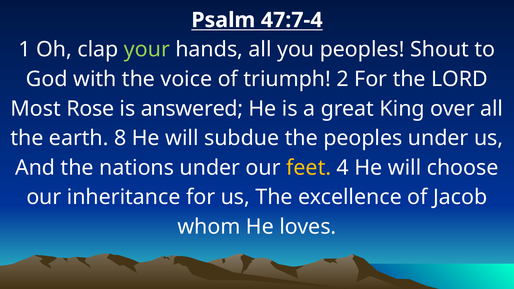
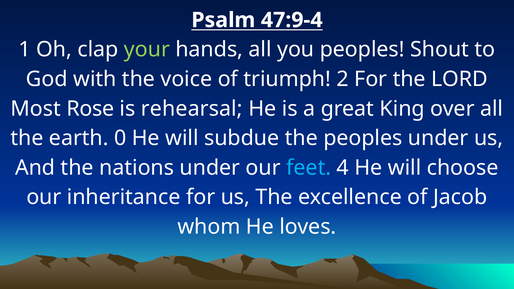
47:7-4: 47:7-4 -> 47:9-4
answered: answered -> rehearsal
8: 8 -> 0
feet colour: yellow -> light blue
